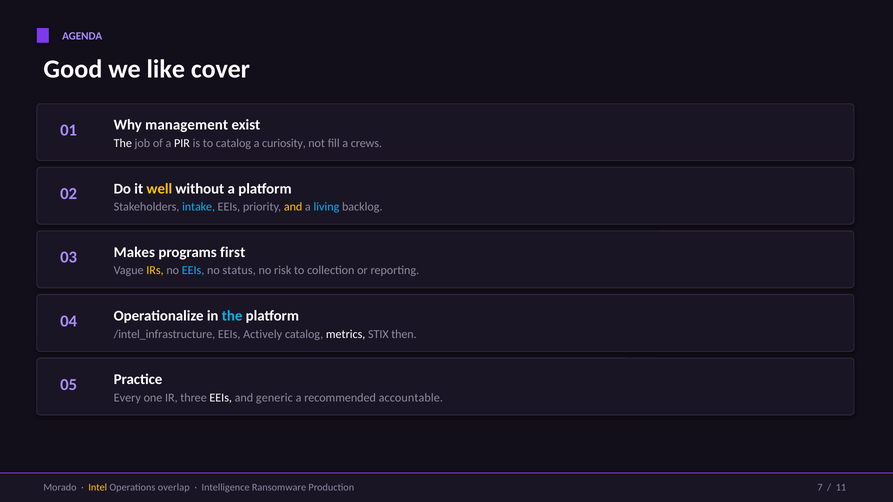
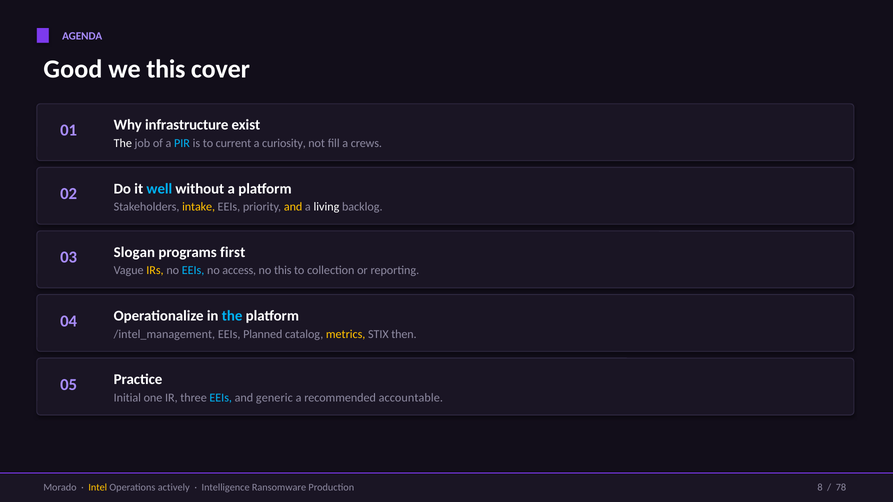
we like: like -> this
management: management -> infrastructure
PIR colour: white -> light blue
to catalog: catalog -> current
well colour: yellow -> light blue
intake colour: light blue -> yellow
living colour: light blue -> white
Makes: Makes -> Slogan
status: status -> access
no risk: risk -> this
/intel_infrastructure: /intel_infrastructure -> /intel_management
Actively: Actively -> Planned
metrics colour: white -> yellow
Every: Every -> Initial
EEIs at (221, 398) colour: white -> light blue
overlap: overlap -> actively
7: 7 -> 8
11: 11 -> 78
